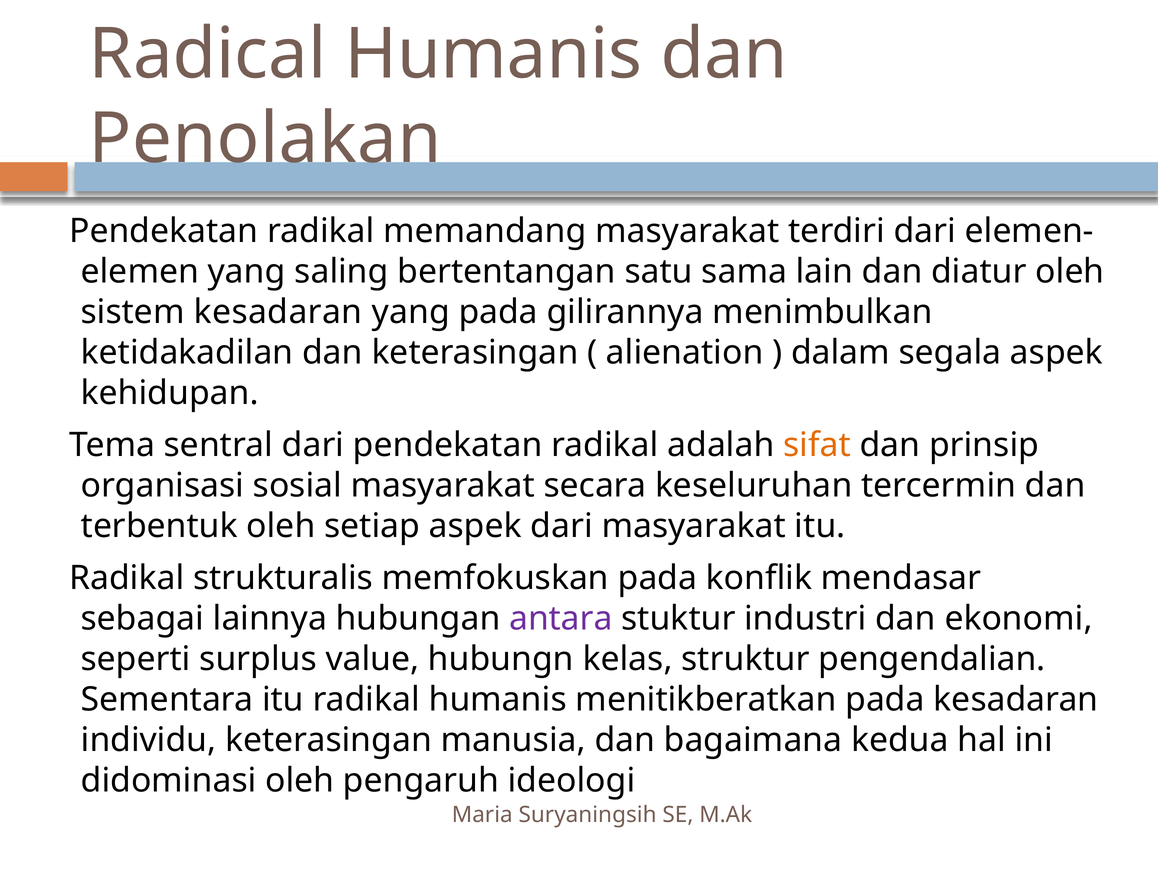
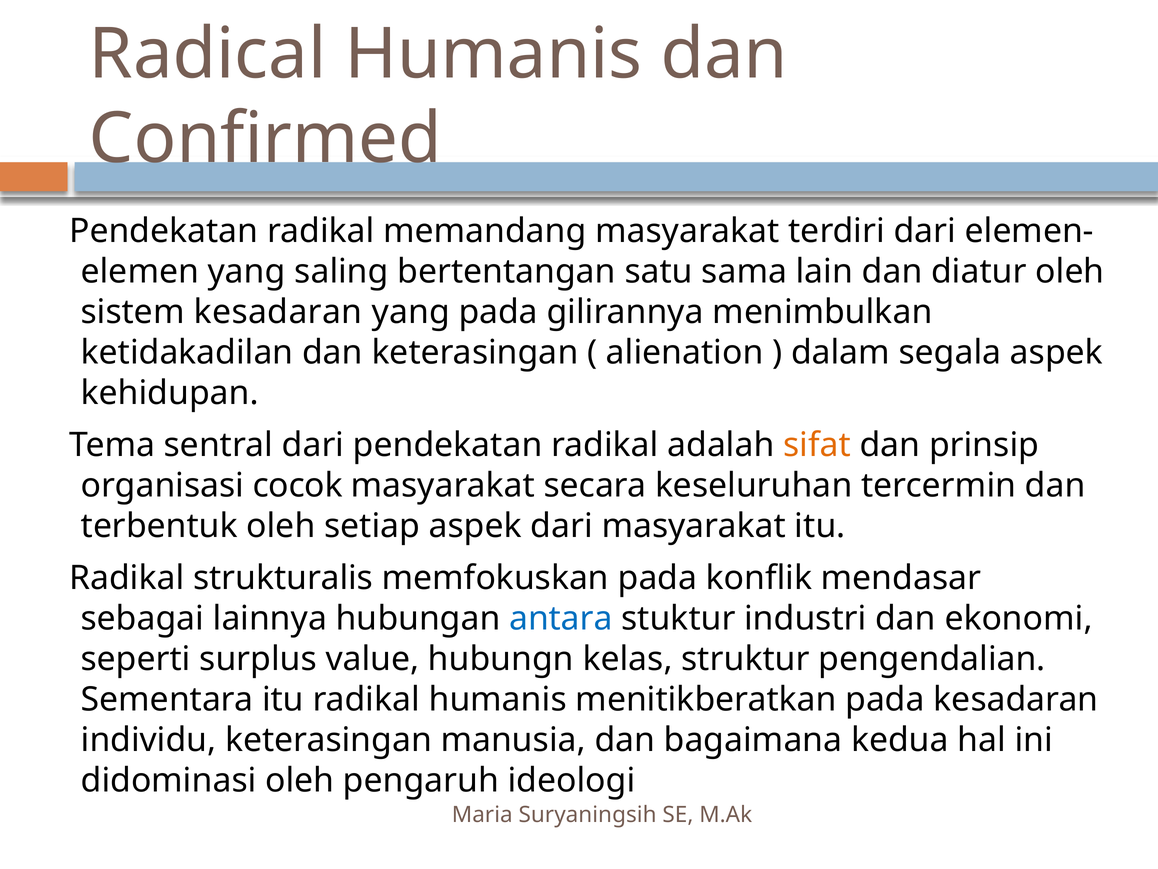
Penolakan: Penolakan -> Confirmed
sosial: sosial -> cocok
antara colour: purple -> blue
